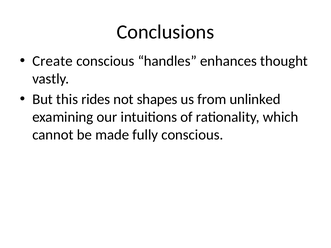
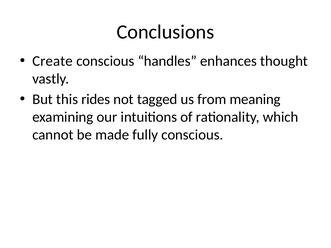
shapes: shapes -> tagged
unlinked: unlinked -> meaning
